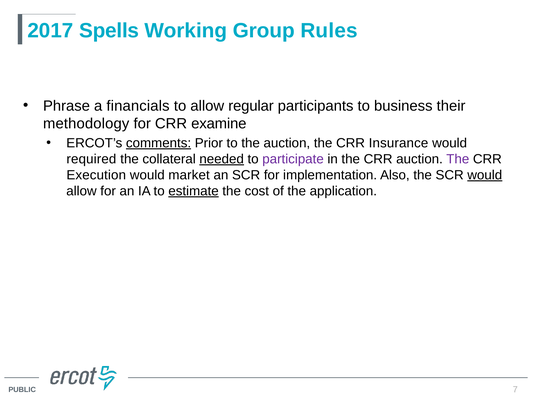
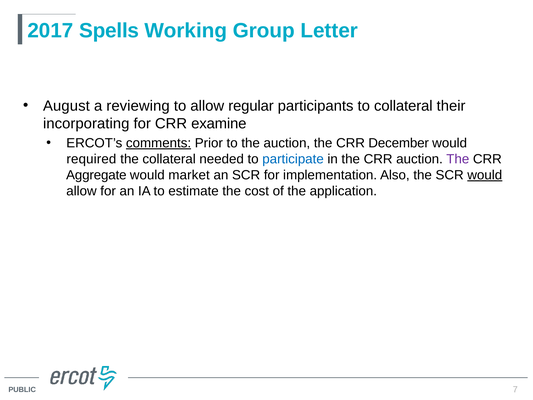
Rules: Rules -> Letter
Phrase: Phrase -> August
financials: financials -> reviewing
to business: business -> collateral
methodology: methodology -> incorporating
Insurance: Insurance -> December
needed underline: present -> none
participate colour: purple -> blue
Execution: Execution -> Aggregate
estimate underline: present -> none
